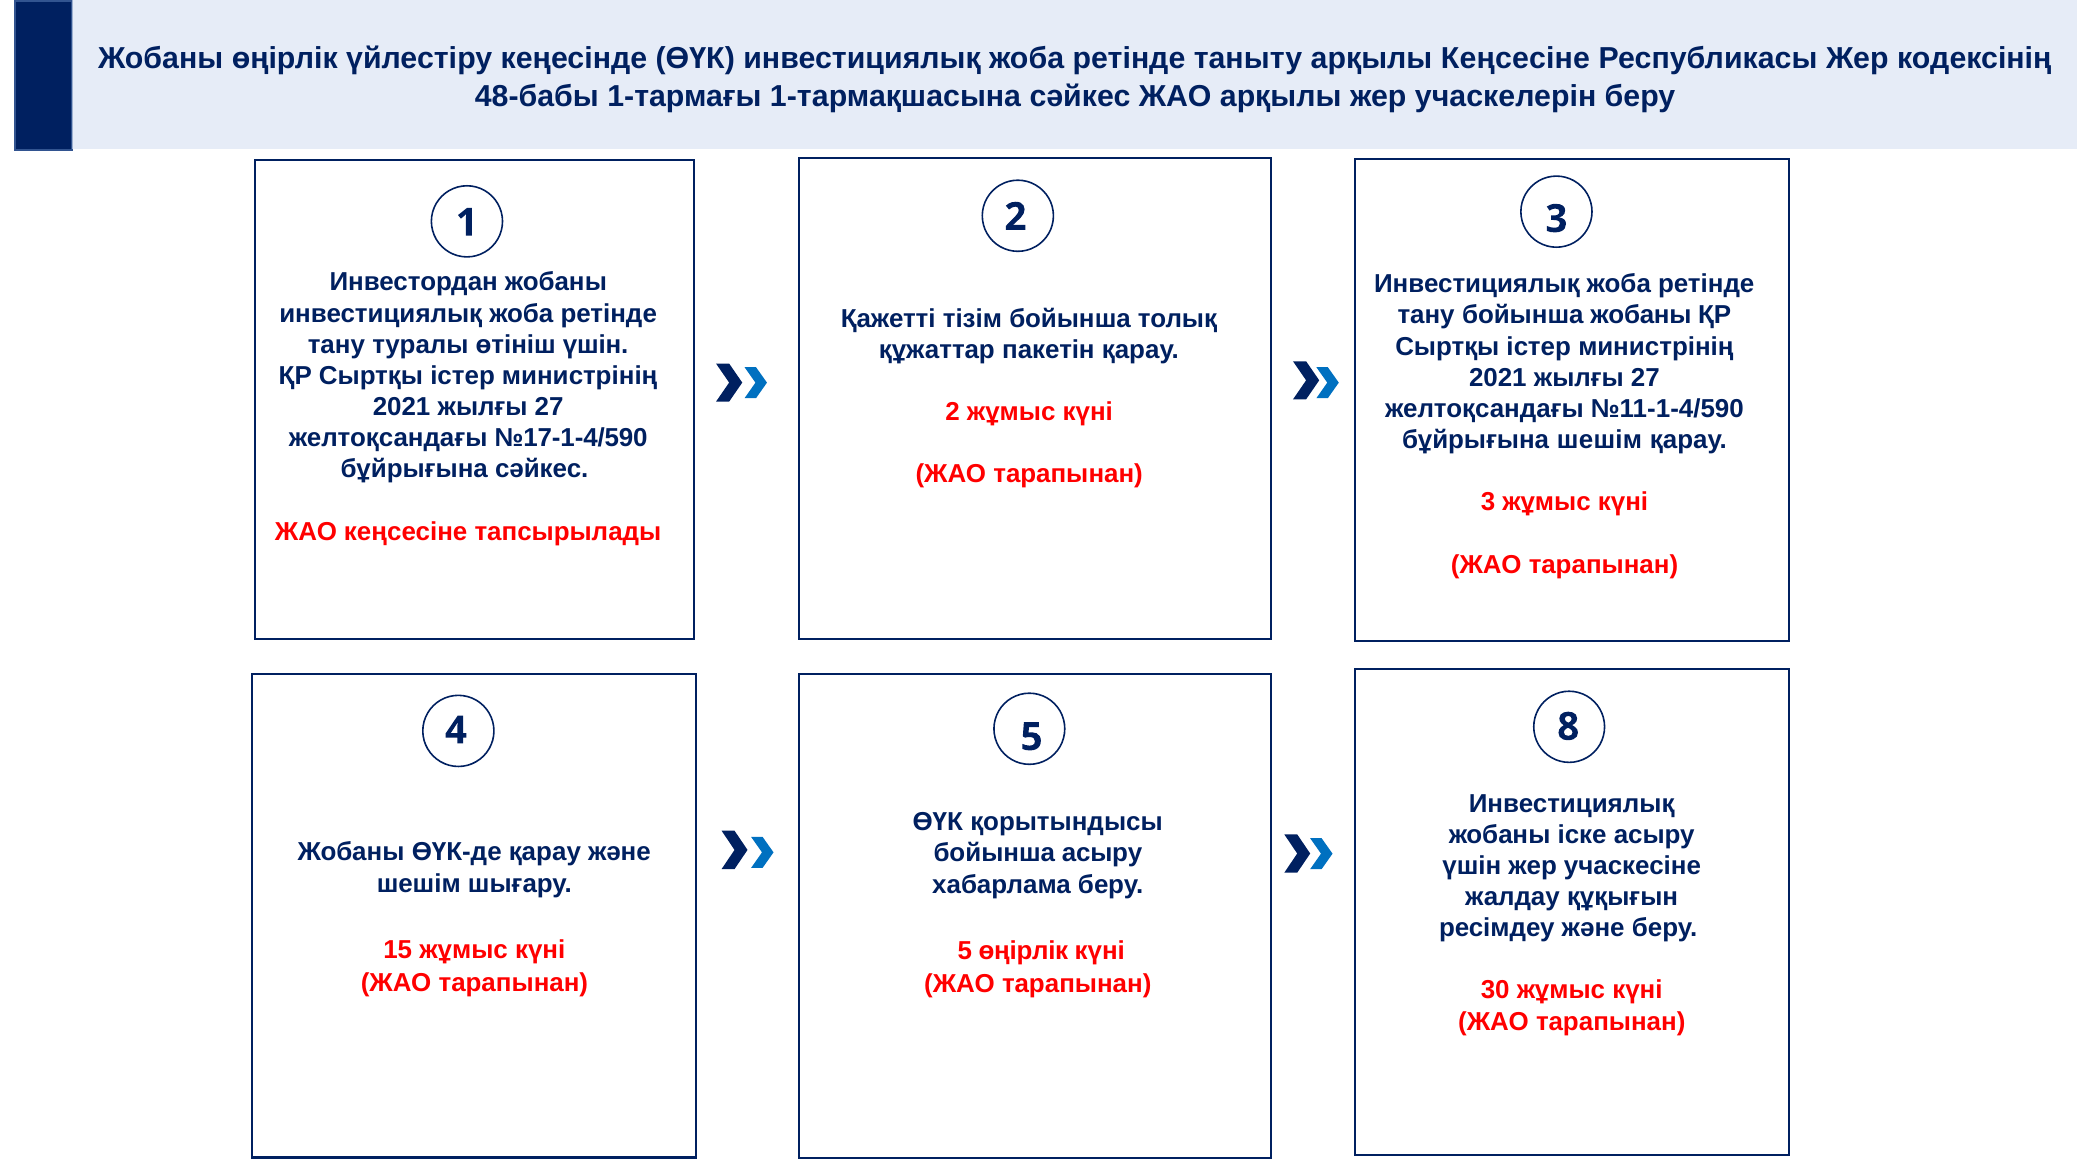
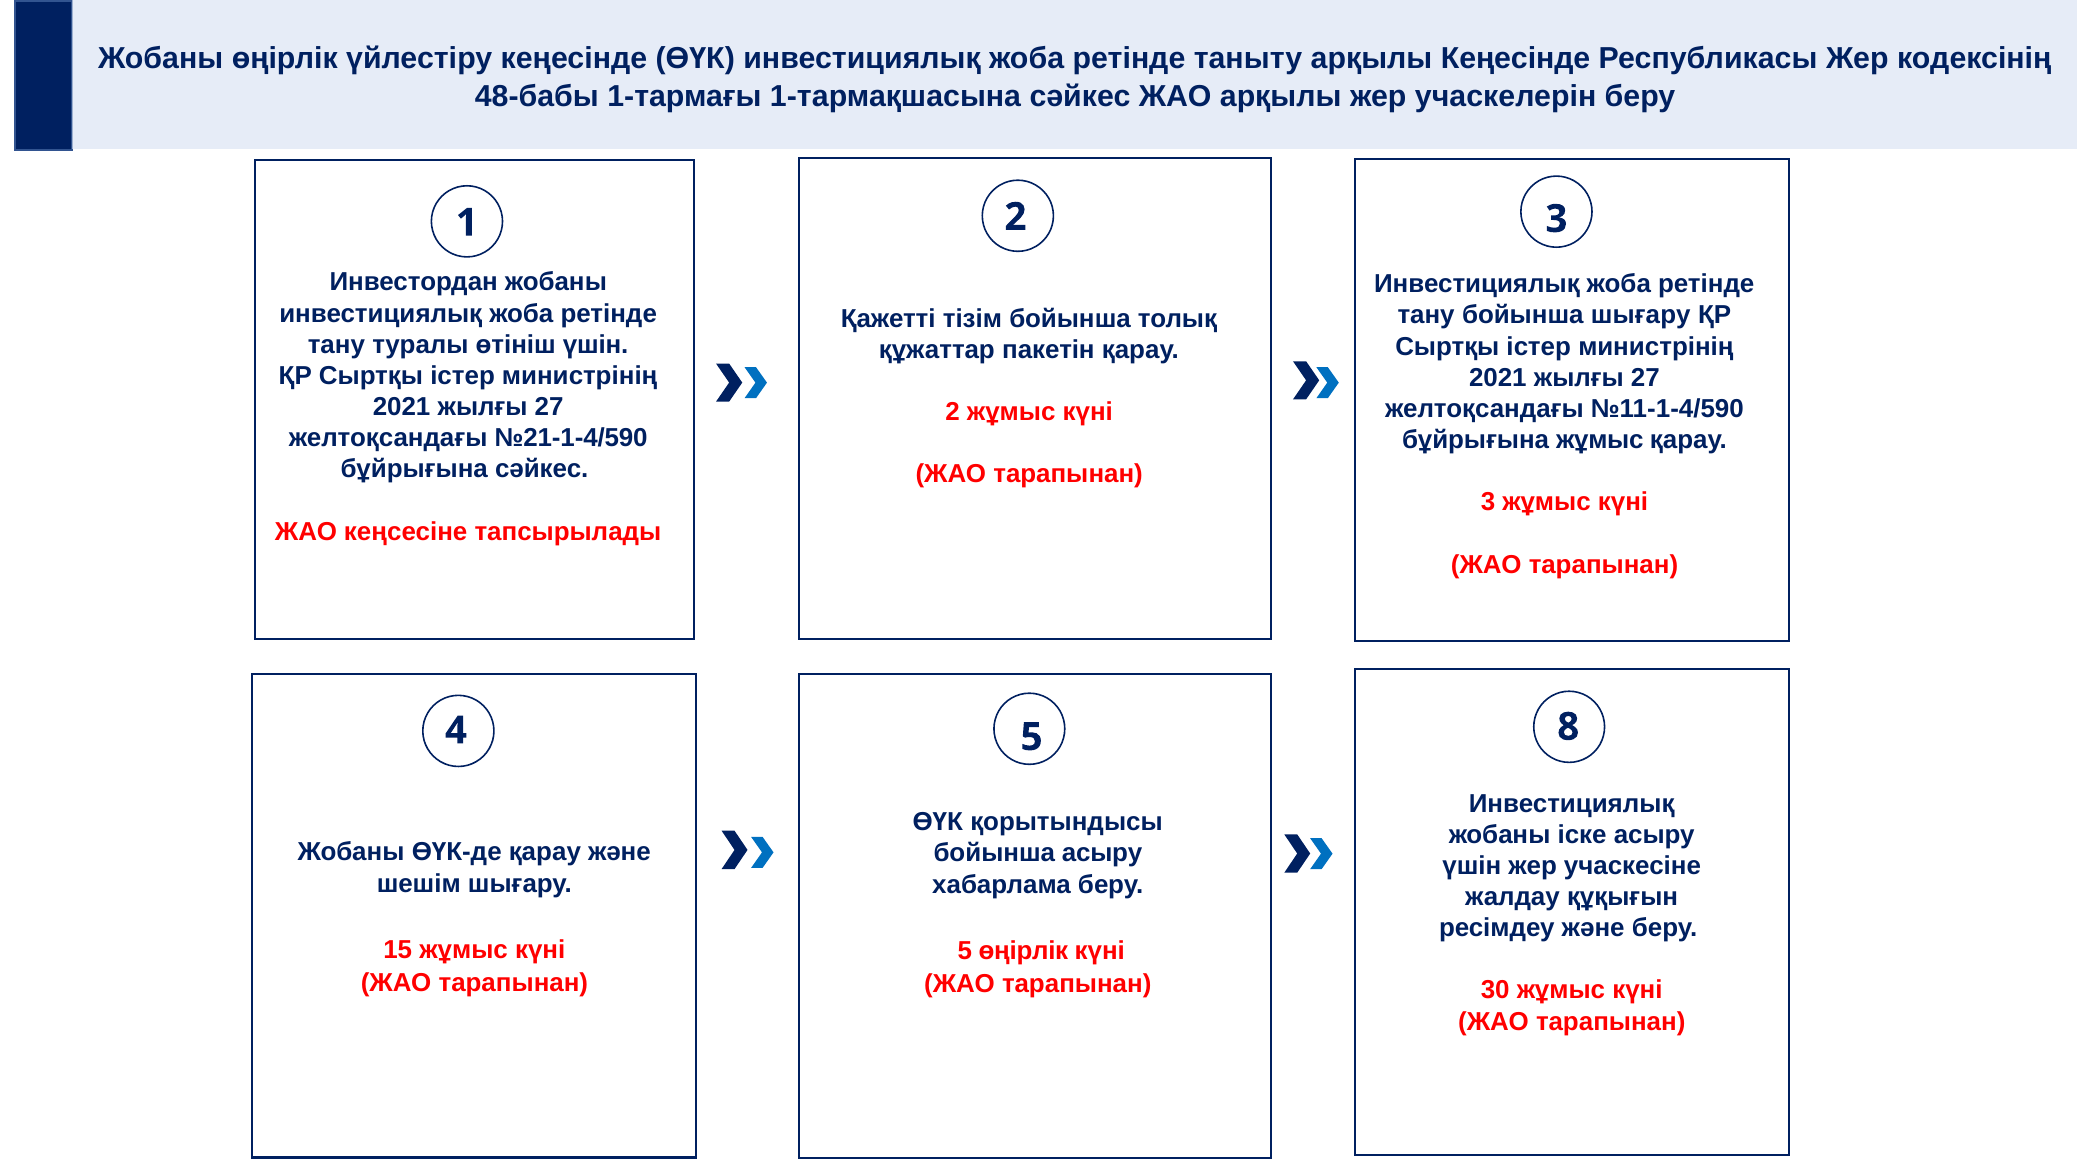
арқылы Кеңсесіне: Кеңсесіне -> Кеңесінде
бойынша жобаны: жобаны -> шығару
№17-1-4/590: №17-1-4/590 -> №21-1-4/590
бұйрығына шешім: шешім -> жұмыс
